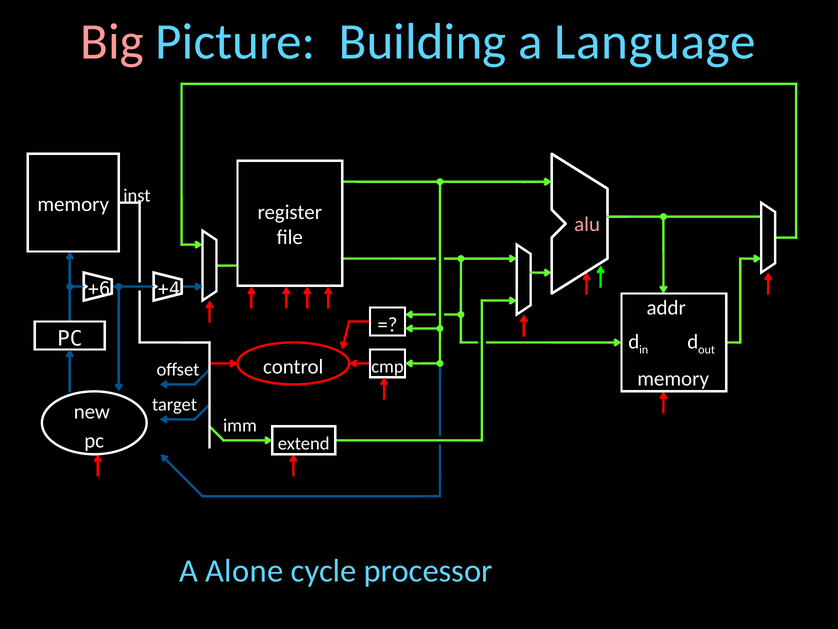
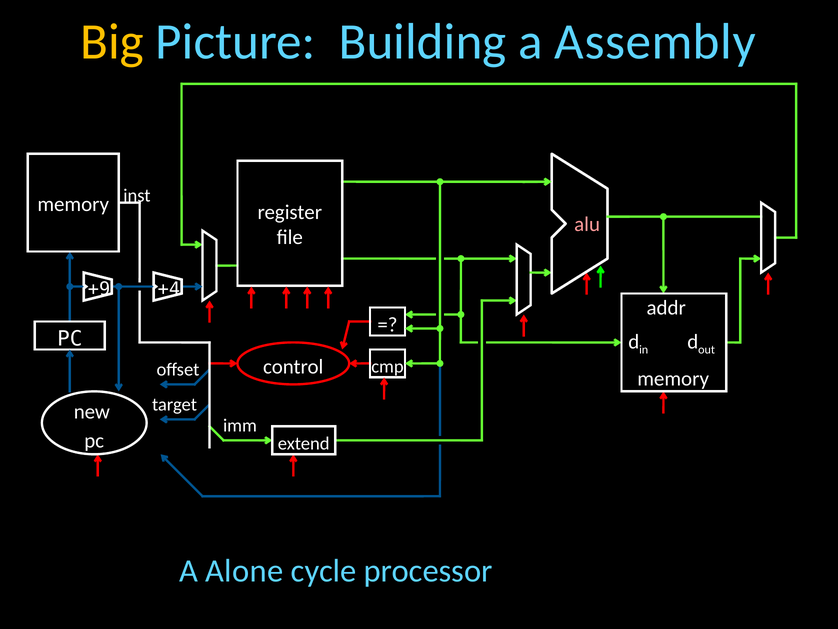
Big colour: pink -> yellow
Language: Language -> Assembly
+6: +6 -> +9
